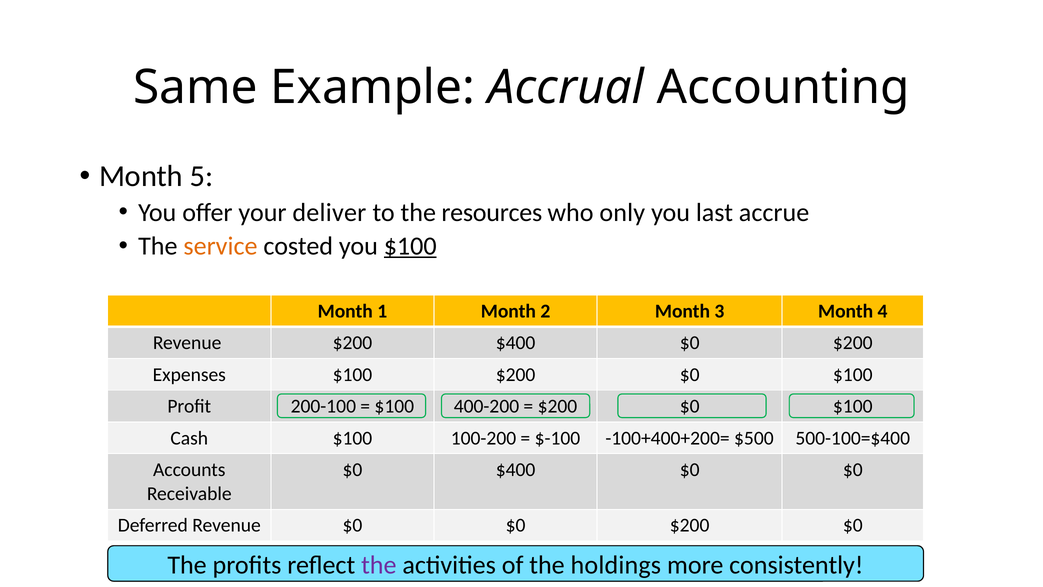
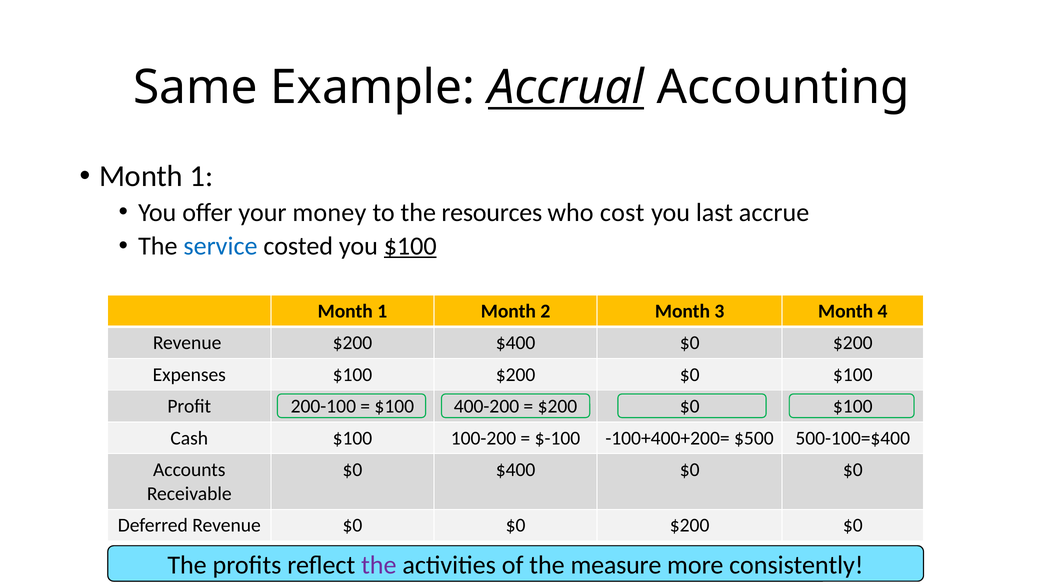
Accrual underline: none -> present
5 at (201, 176): 5 -> 1
deliver: deliver -> money
only: only -> cost
service colour: orange -> blue
holdings: holdings -> measure
